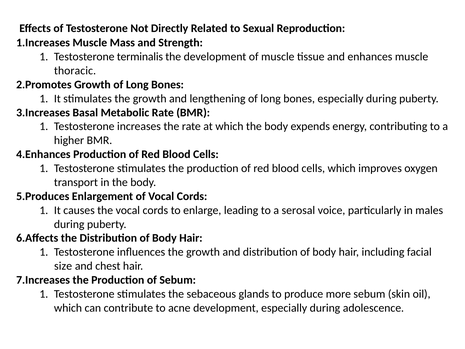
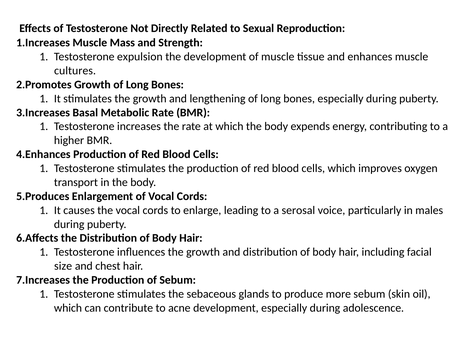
terminalis: terminalis -> expulsion
thoracic: thoracic -> cultures
